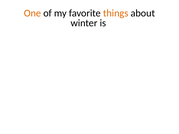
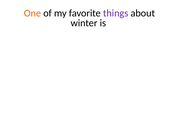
things colour: orange -> purple
